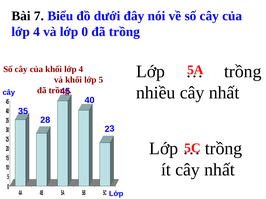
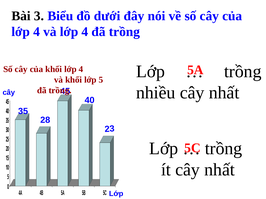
7: 7 -> 3
và lớp 0: 0 -> 4
